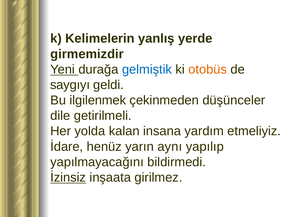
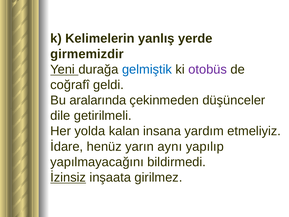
otobüs colour: orange -> purple
saygıyı: saygıyı -> coğrafî
ilgilenmek: ilgilenmek -> aralarında
